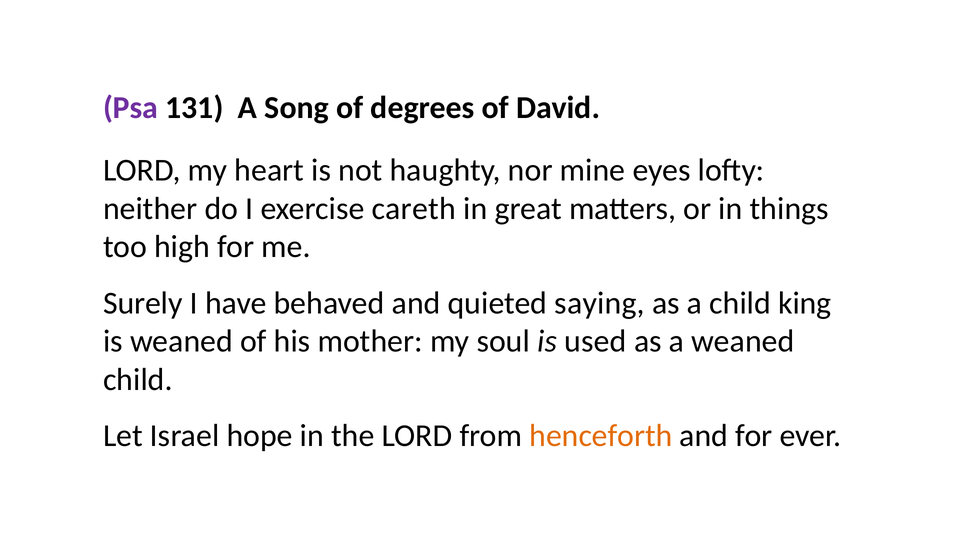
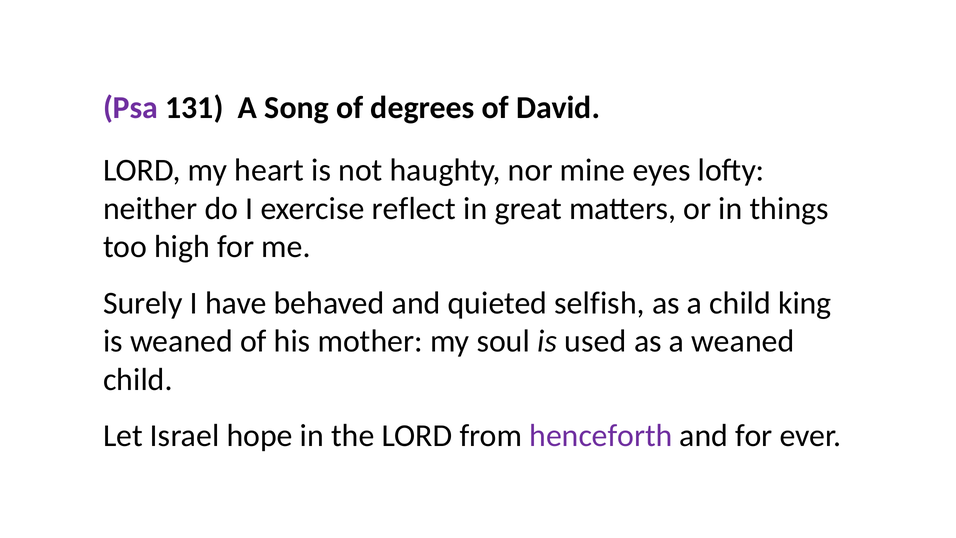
careth: careth -> reflect
saying: saying -> selfish
henceforth colour: orange -> purple
